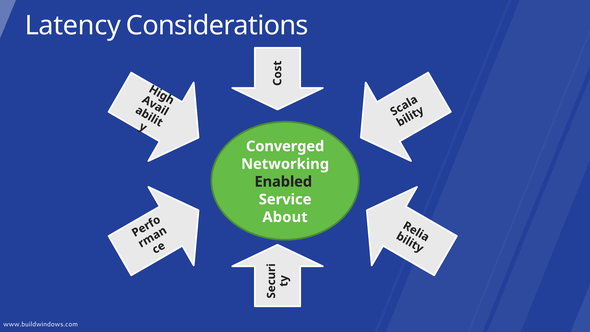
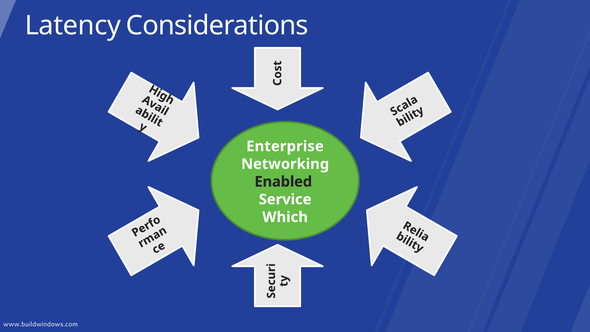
Converged: Converged -> Enterprise
About: About -> Which
